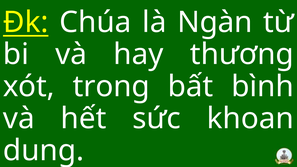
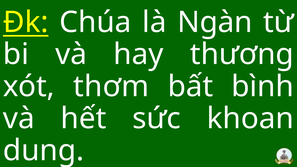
trong: trong -> thơm
